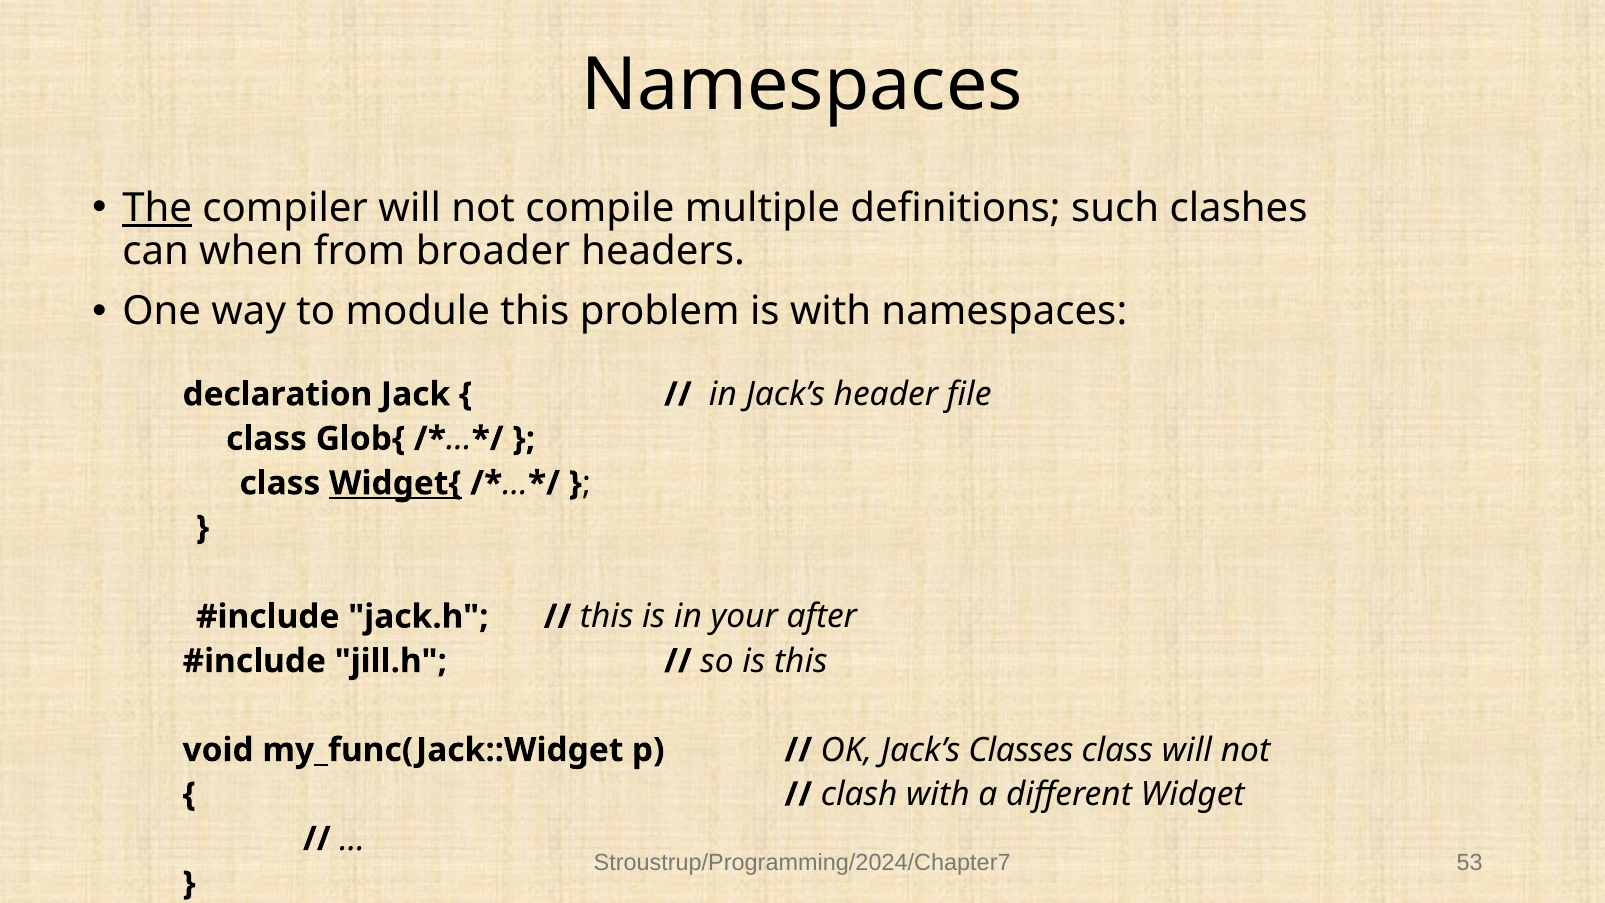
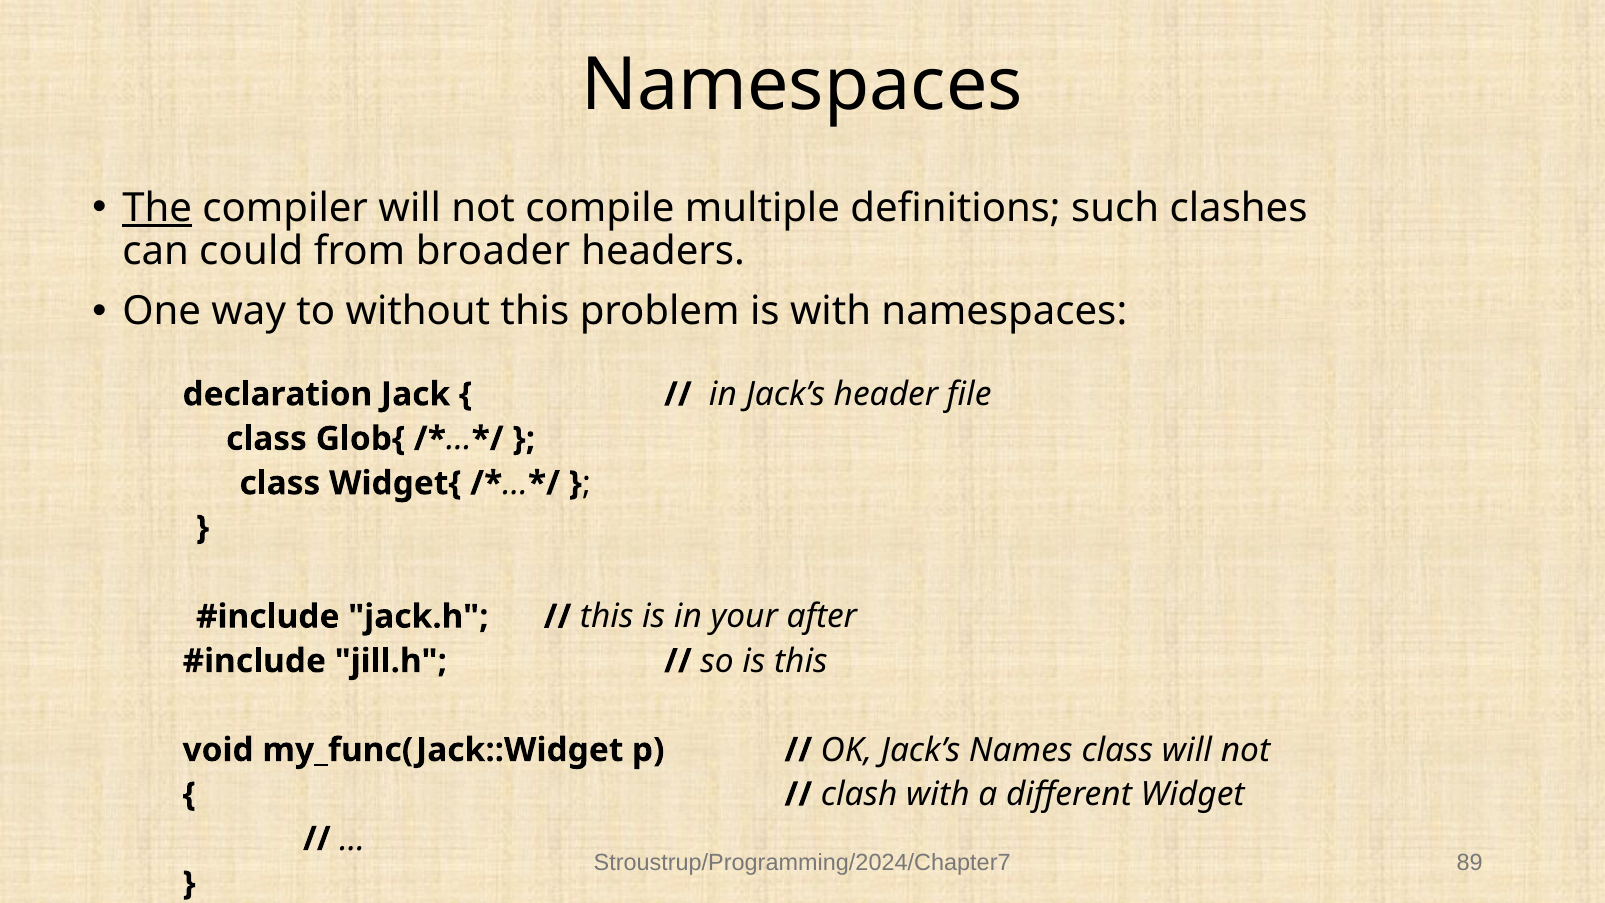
when: when -> could
module: module -> without
Widget{ underline: present -> none
Classes: Classes -> Names
53: 53 -> 89
